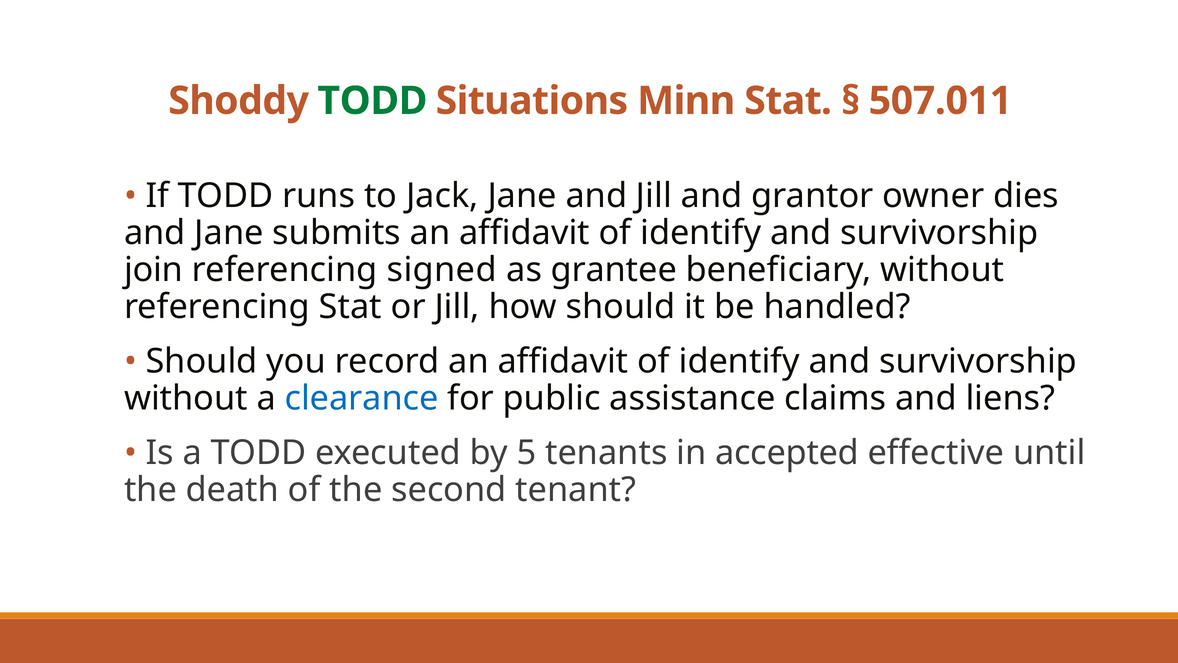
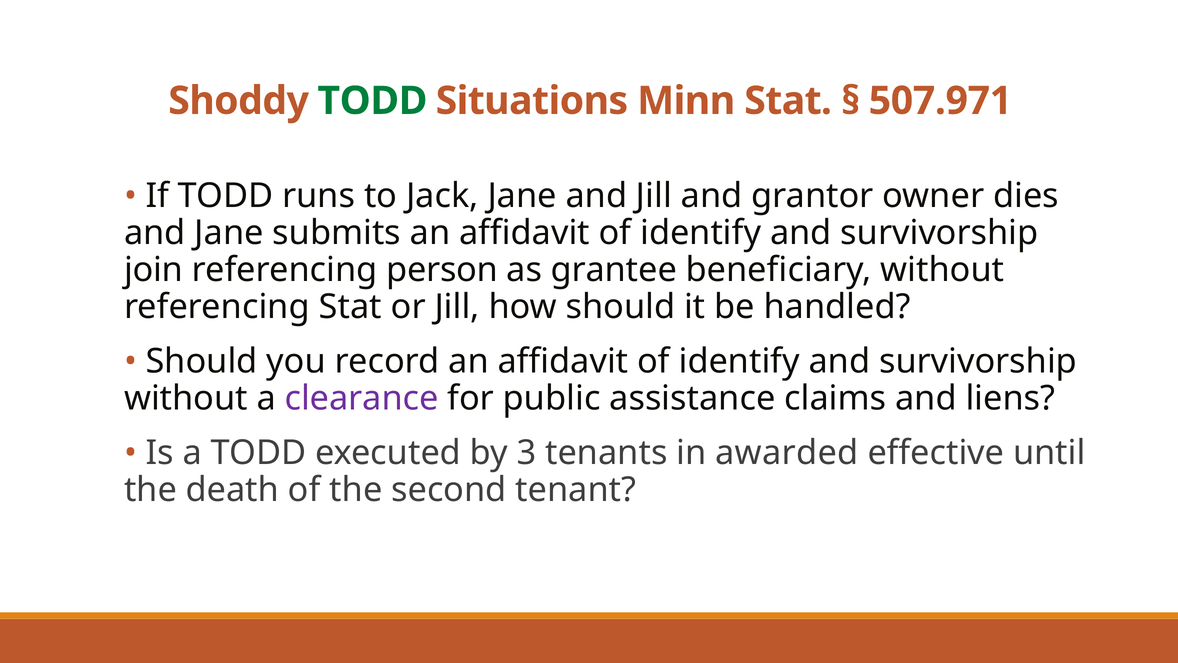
507.011: 507.011 -> 507.971
signed: signed -> person
clearance colour: blue -> purple
5: 5 -> 3
accepted: accepted -> awarded
